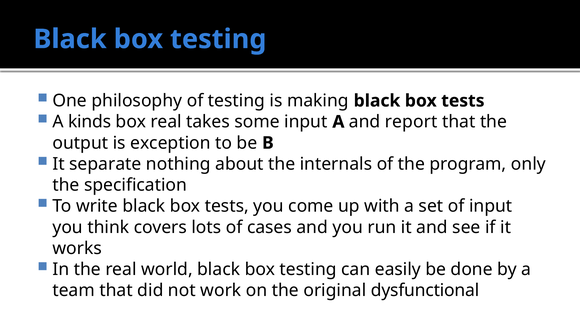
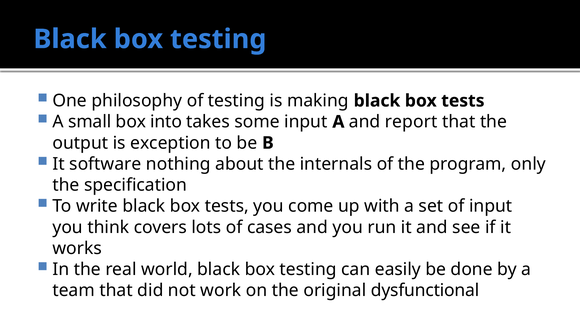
kinds: kinds -> small
box real: real -> into
separate: separate -> software
